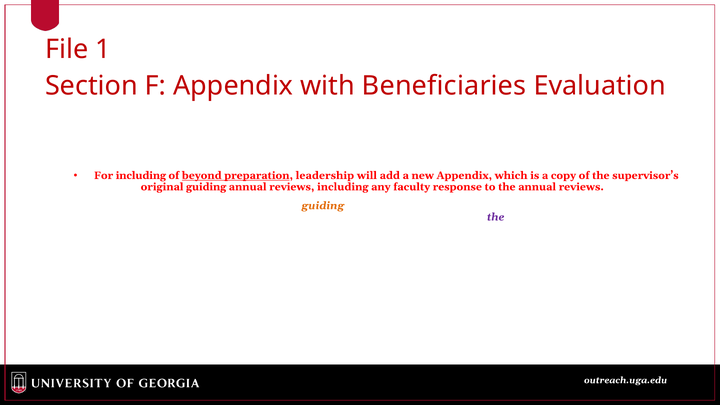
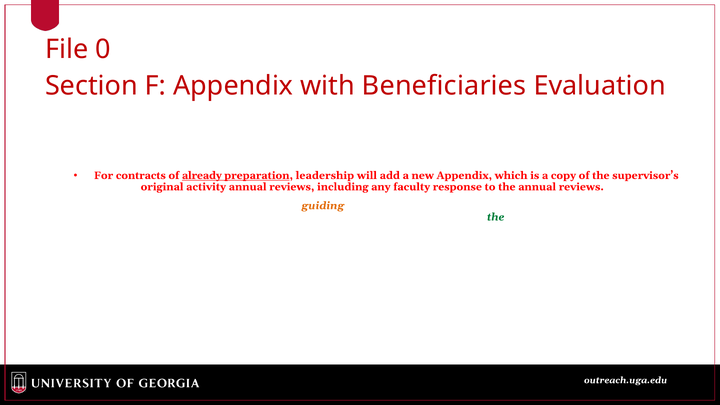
1: 1 -> 0
For including: including -> contracts
beyond: beyond -> already
original guiding: guiding -> activity
the at (496, 217) colour: purple -> green
